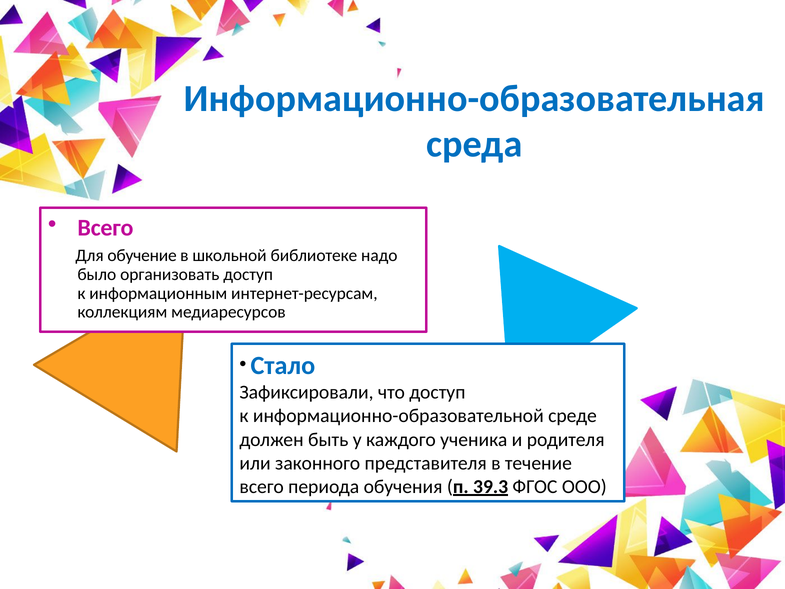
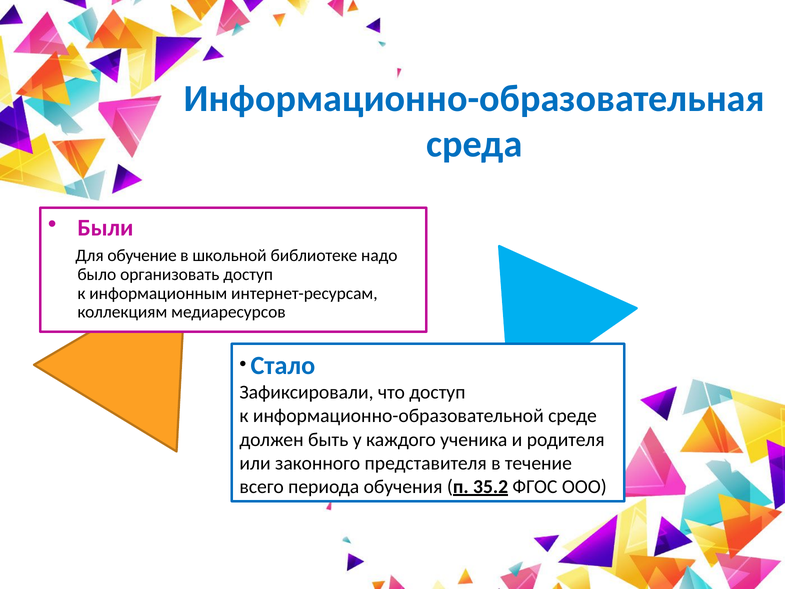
Всего at (105, 228): Всего -> Были
39.3: 39.3 -> 35.2
